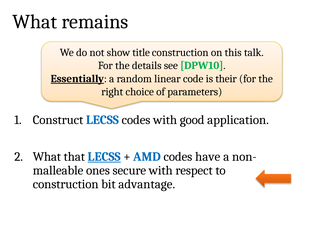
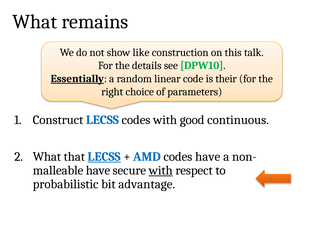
title: title -> like
application: application -> continuous
ones at (98, 170): ones -> have
with at (161, 170) underline: none -> present
construction at (66, 184): construction -> probabilistic
